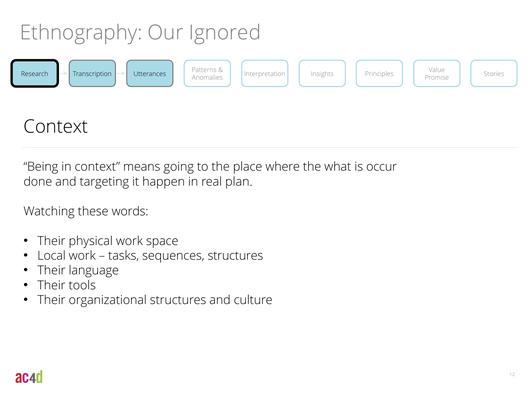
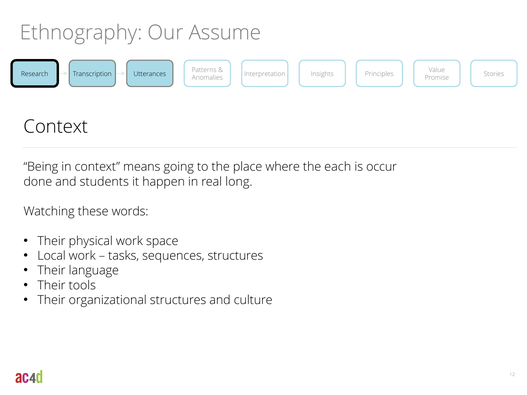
Ignored: Ignored -> Assume
what: what -> each
targeting: targeting -> students
plan: plan -> long
